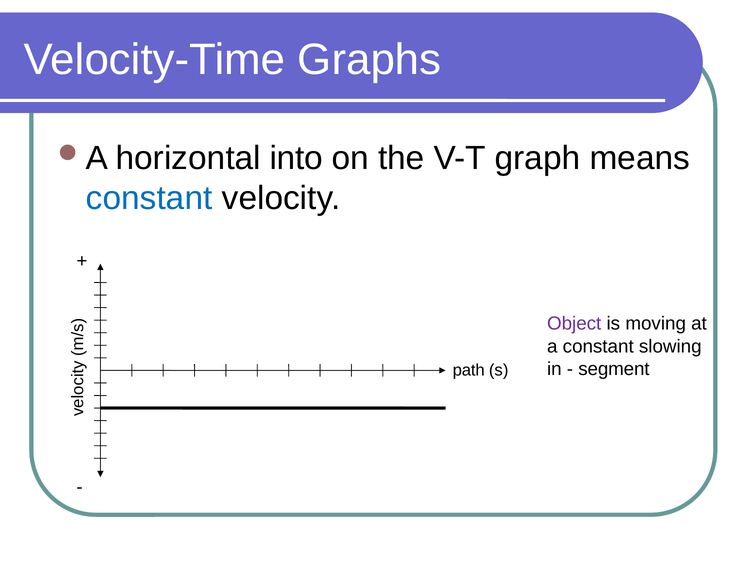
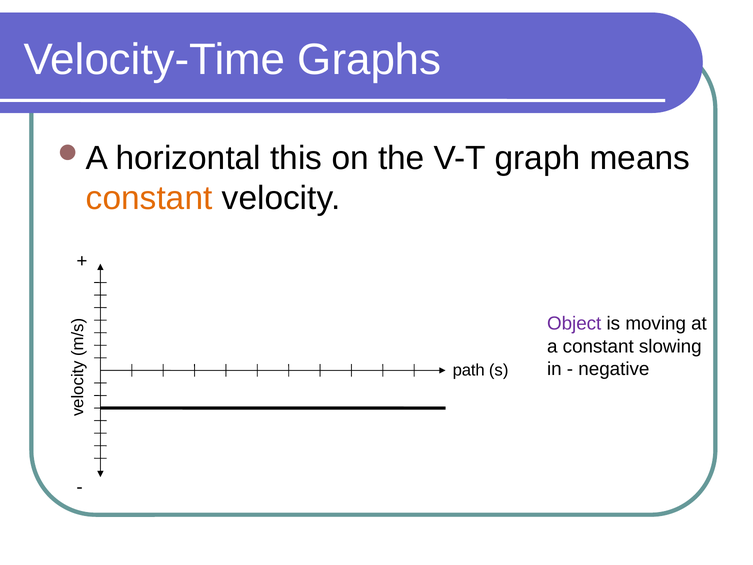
into: into -> this
constant at (149, 198) colour: blue -> orange
segment: segment -> negative
